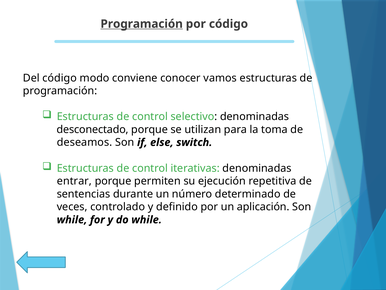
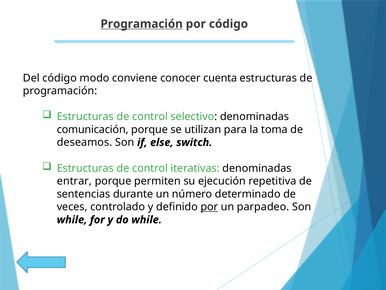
vamos: vamos -> cuenta
desconectado: desconectado -> comunicación
por at (209, 207) underline: none -> present
aplicación: aplicación -> parpadeo
